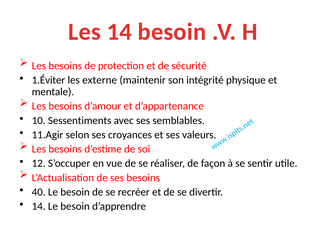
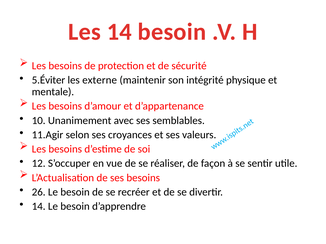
1.Éviter: 1.Éviter -> 5.Éviter
Sessentiments: Sessentiments -> Unanimement
40: 40 -> 26
